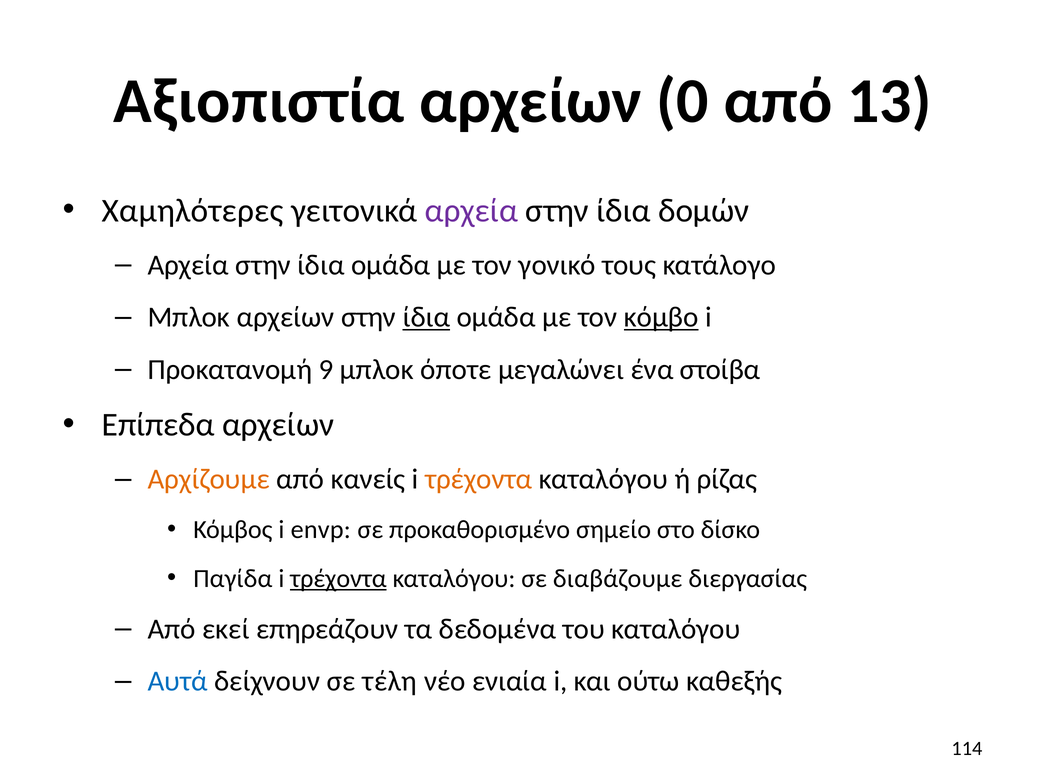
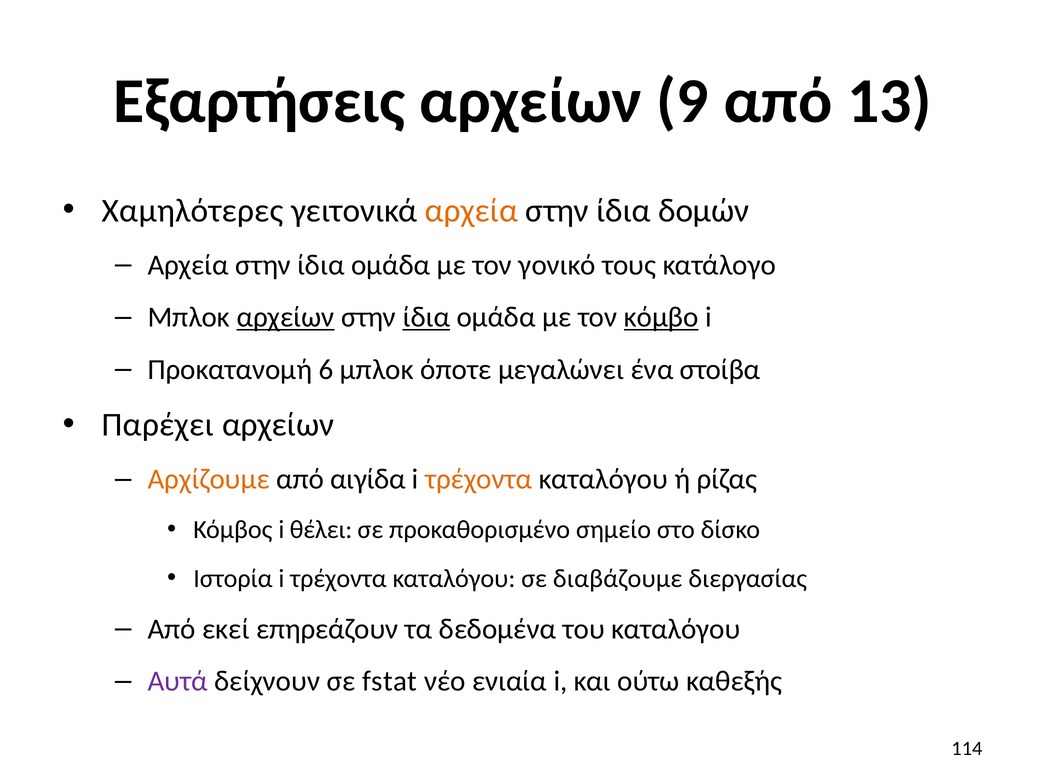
Αξιοπιστία: Αξιοπιστία -> Εξαρτήσεις
0: 0 -> 9
αρχεία at (471, 210) colour: purple -> orange
αρχείων at (286, 317) underline: none -> present
9: 9 -> 6
Επίπεδα: Επίπεδα -> Παρέχει
κανείς: κανείς -> αιγίδα
envp: envp -> θέλει
Παγίδα: Παγίδα -> Ιστορία
τρέχοντα at (338, 578) underline: present -> none
Αυτά colour: blue -> purple
τέλη: τέλη -> fstat
